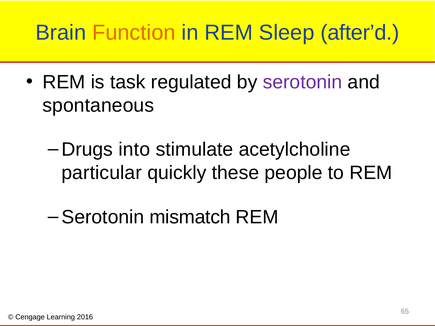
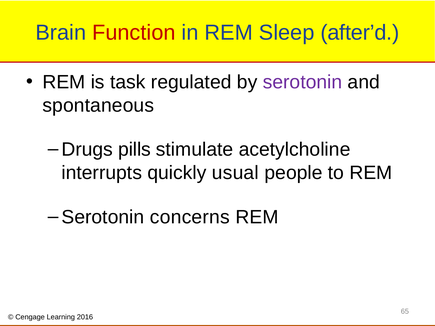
Function colour: orange -> red
into: into -> pills
particular: particular -> interrupts
these: these -> usual
mismatch: mismatch -> concerns
